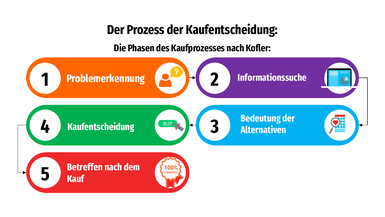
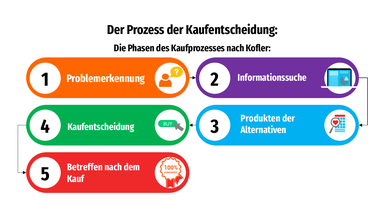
Bedeutung: Bedeutung -> Produkten
